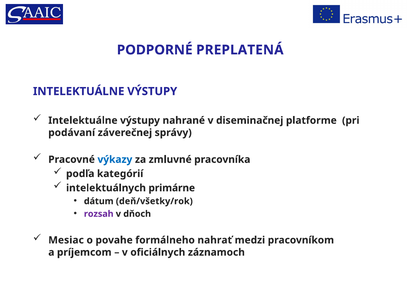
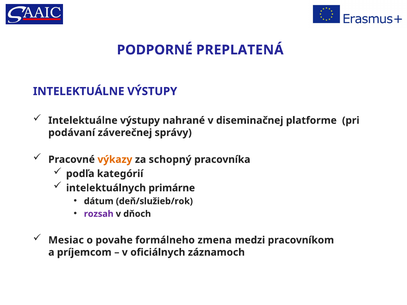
výkazy colour: blue -> orange
zmluvné: zmluvné -> schopný
deň/všetky/rok: deň/všetky/rok -> deň/služieb/rok
nahrať: nahrať -> zmena
